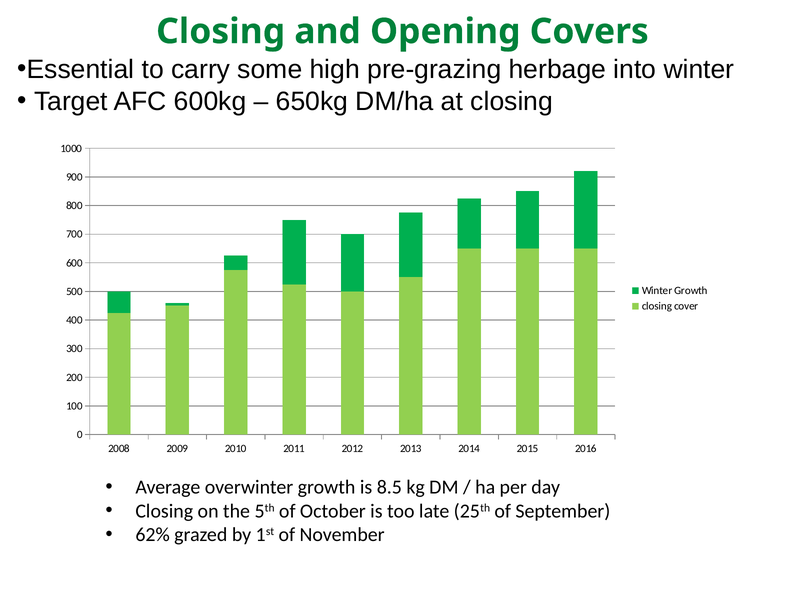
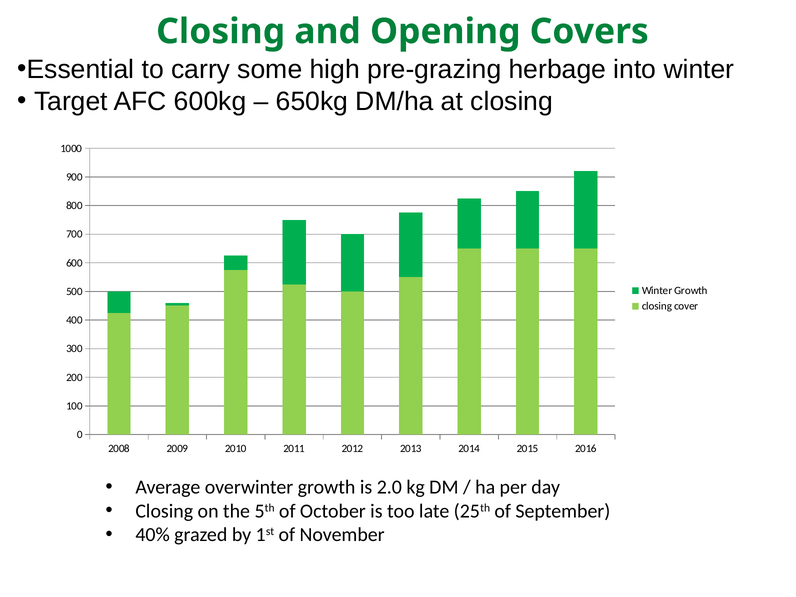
8.5: 8.5 -> 2.0
62%: 62% -> 40%
